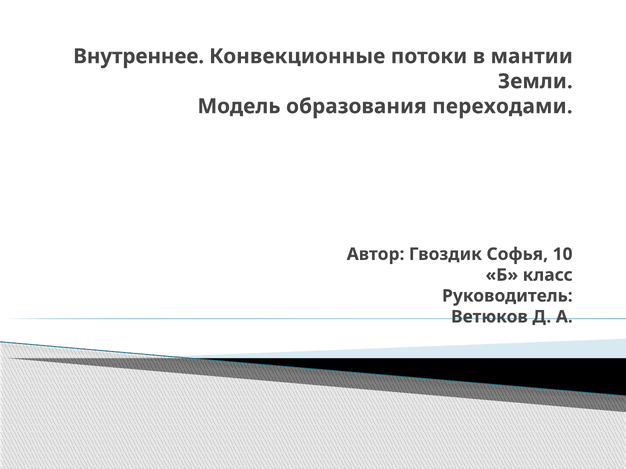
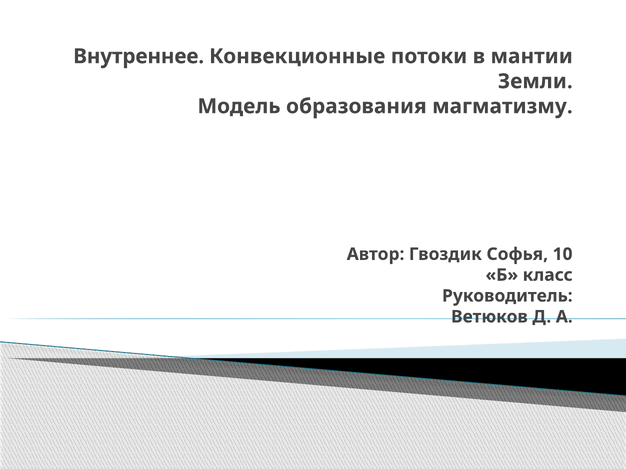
переходами: переходами -> магматизму
